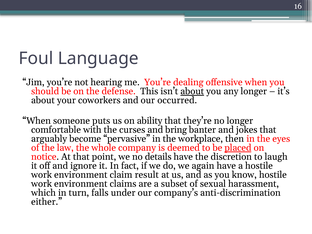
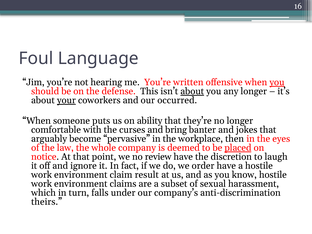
dealing: dealing -> written
you at (277, 82) underline: none -> present
your underline: none -> present
details: details -> review
again: again -> order
either: either -> theirs
